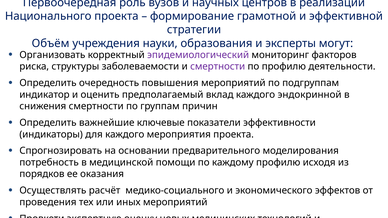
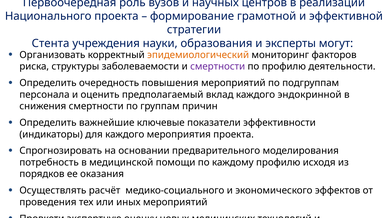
Объём: Объём -> Стента
эпидемиологический colour: purple -> orange
индикатор: индикатор -> персонала
